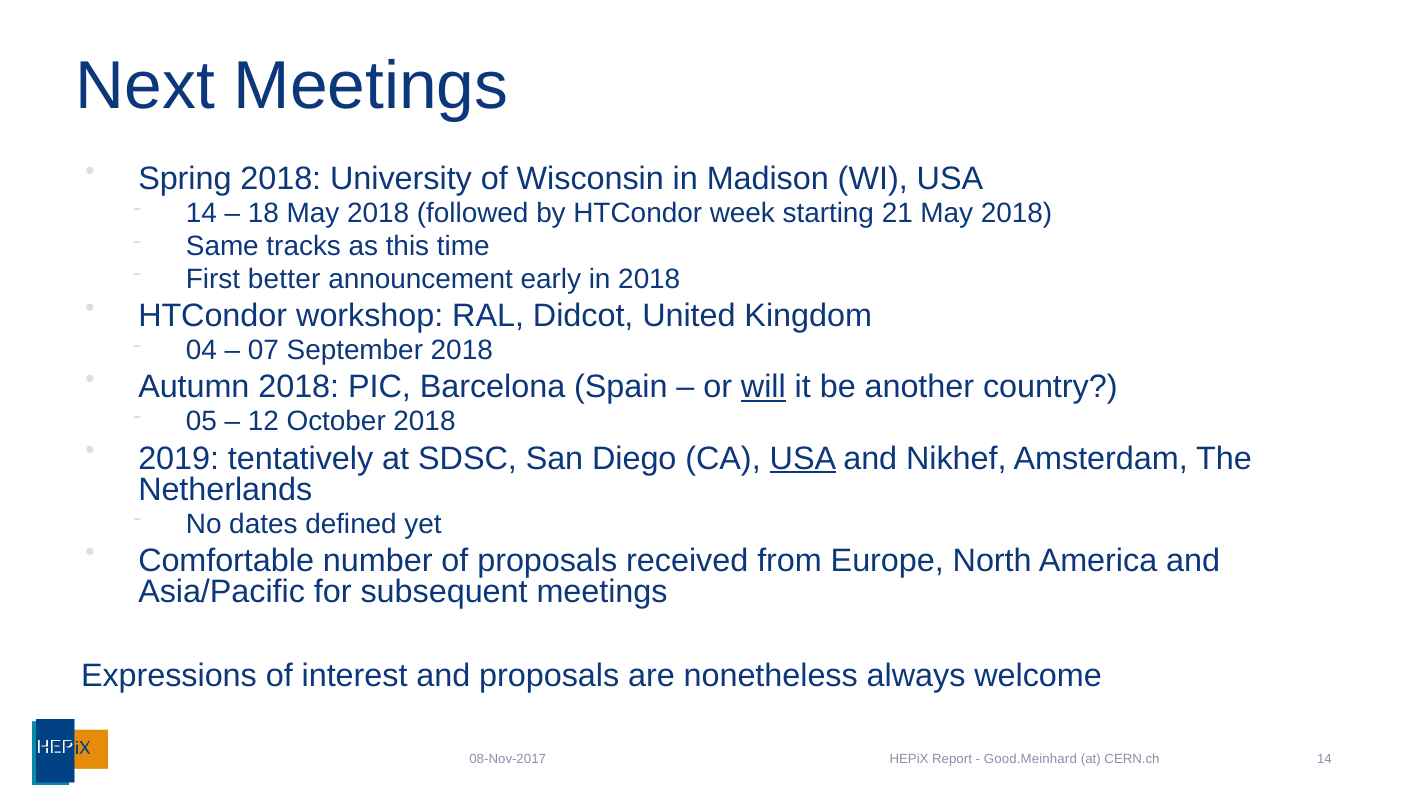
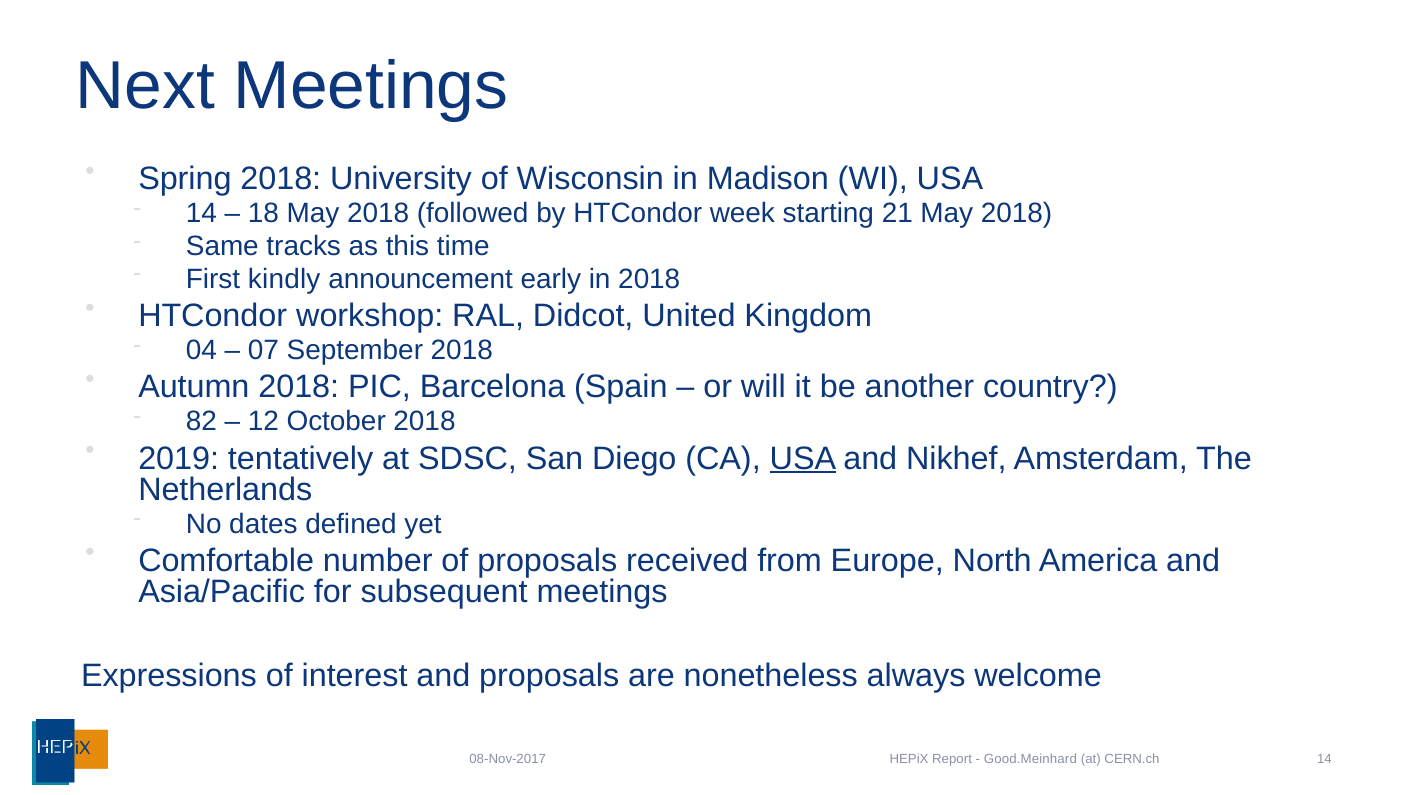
better: better -> kindly
will underline: present -> none
05: 05 -> 82
